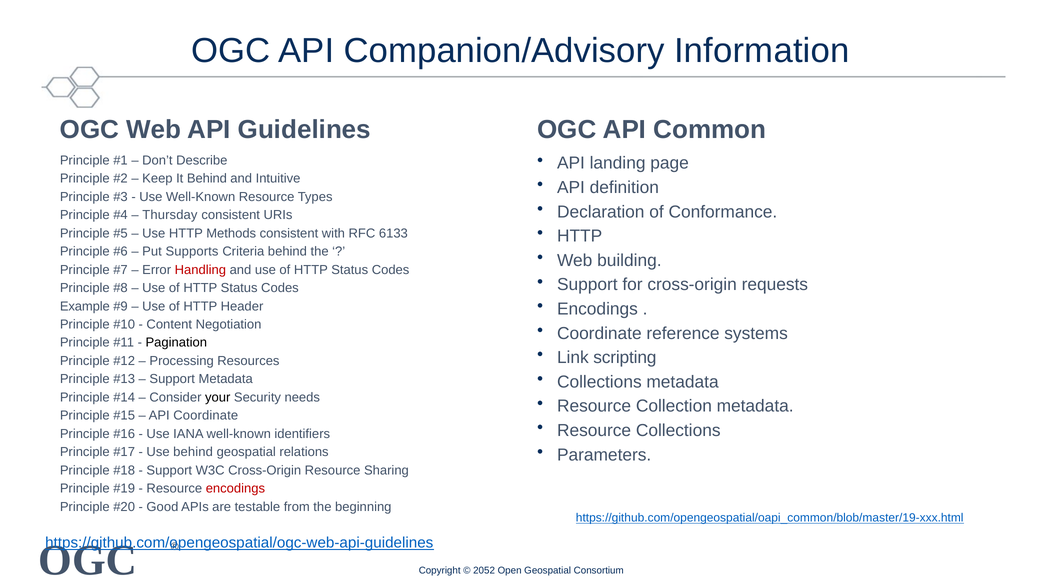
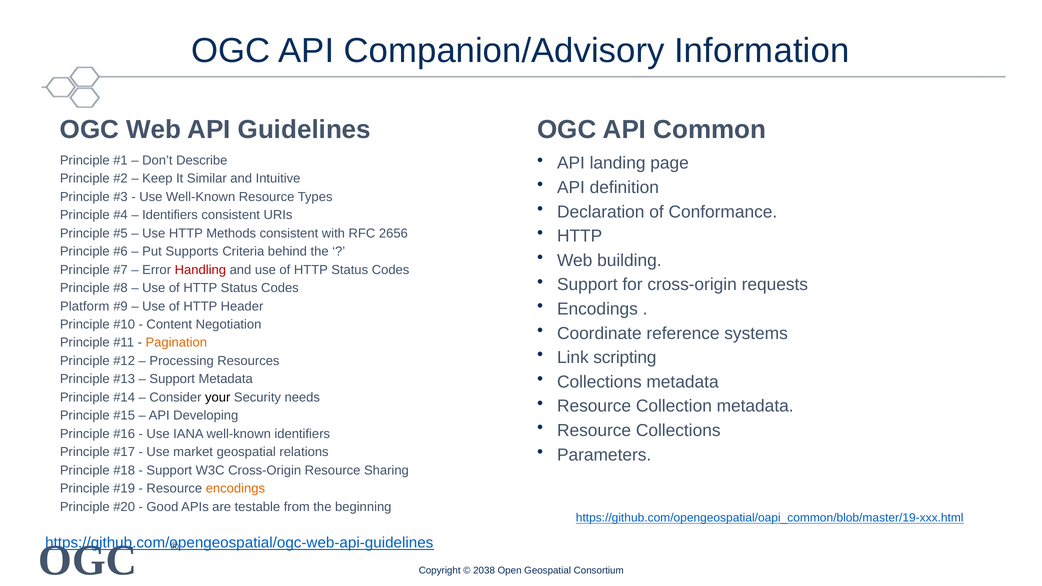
It Behind: Behind -> Similar
Thursday at (170, 215): Thursday -> Identifiers
6133: 6133 -> 2656
Example: Example -> Platform
Pagination colour: black -> orange
API Coordinate: Coordinate -> Developing
Use behind: behind -> market
encodings at (235, 489) colour: red -> orange
2052: 2052 -> 2038
